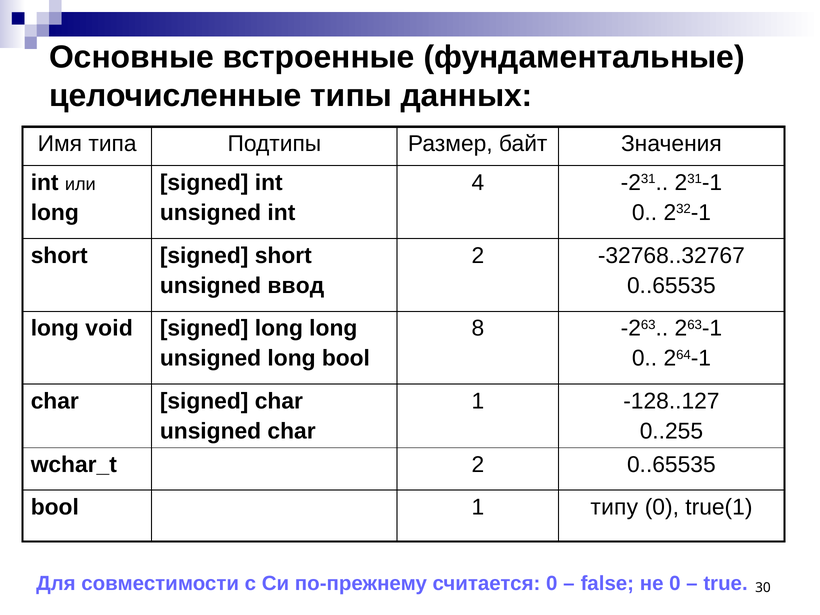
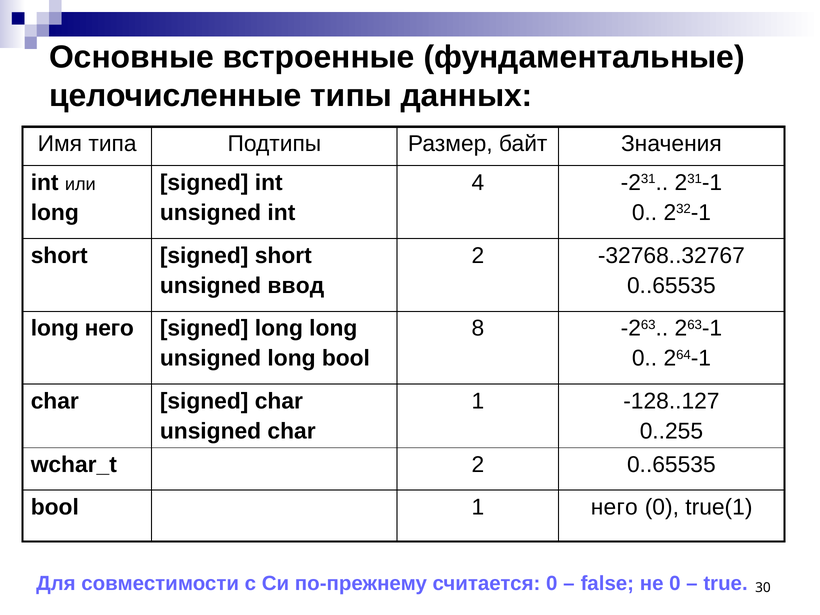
long void: void -> него
1 типу: типу -> него
